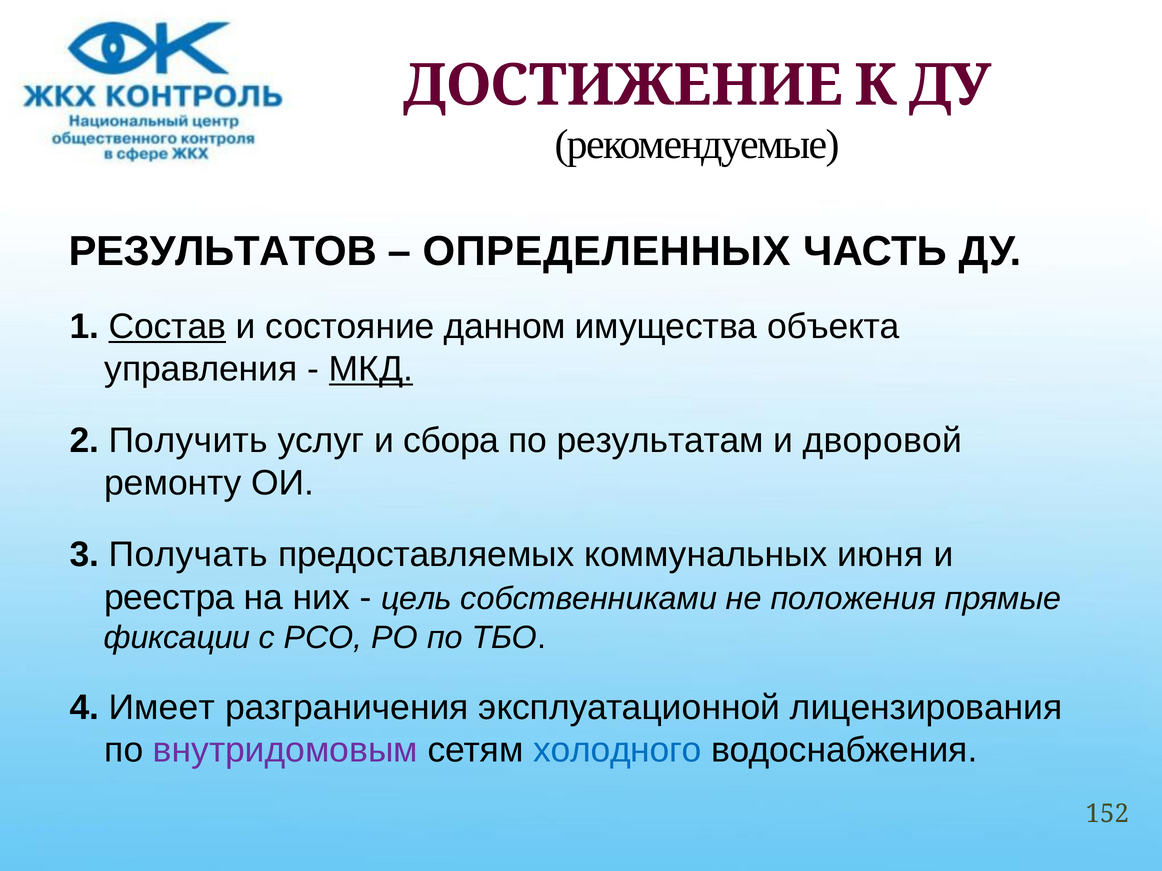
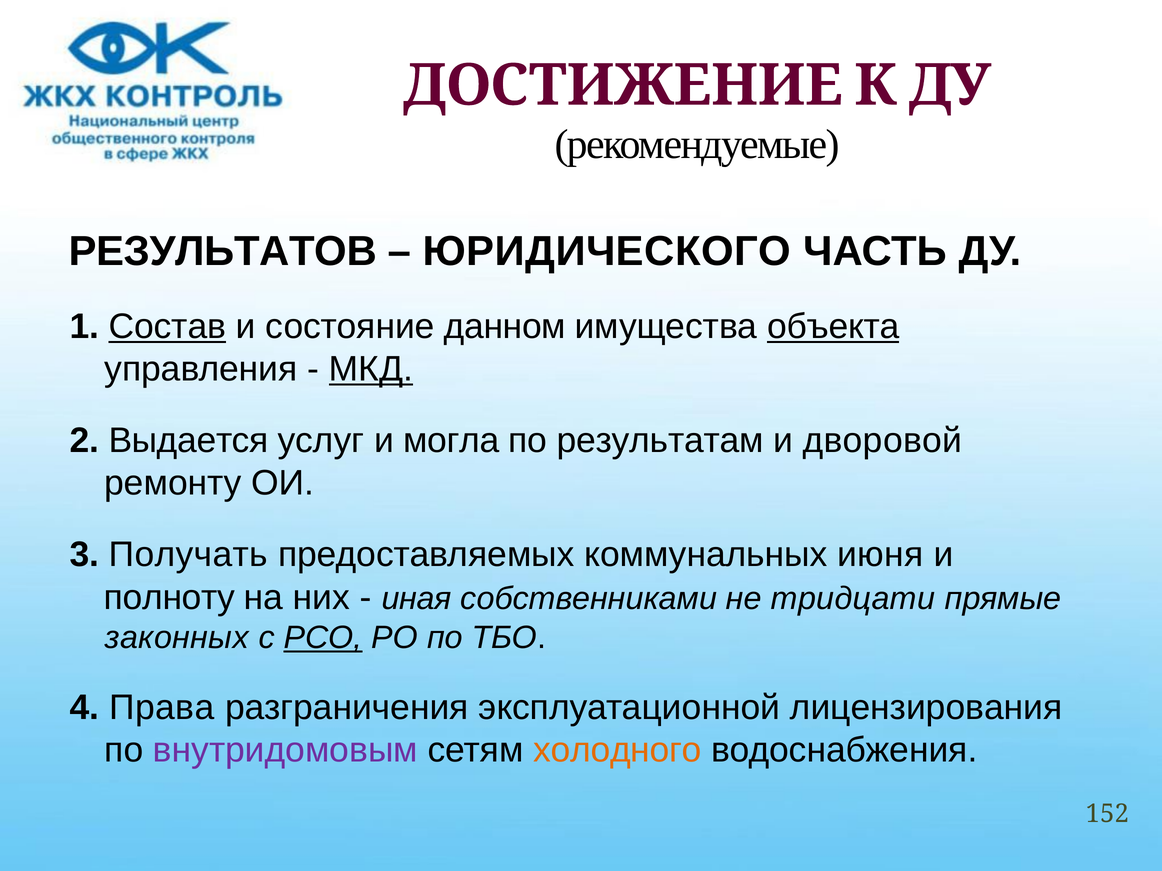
ОПРЕДЕЛЕННЫХ: ОПРЕДЕЛЕННЫХ -> ЮРИДИЧЕСКОГО
объекта underline: none -> present
Получить: Получить -> Выдается
сбора: сбора -> могла
реестра: реестра -> полноту
цель: цель -> иная
положения: положения -> тридцати
фиксации: фиксации -> законных
РСО underline: none -> present
Имеет: Имеет -> Права
холодного colour: blue -> orange
